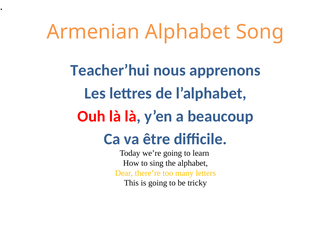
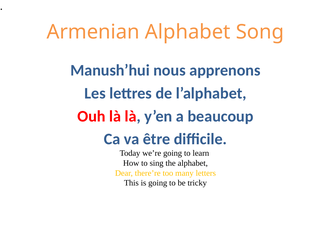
Teacher’hui: Teacher’hui -> Manush’hui
